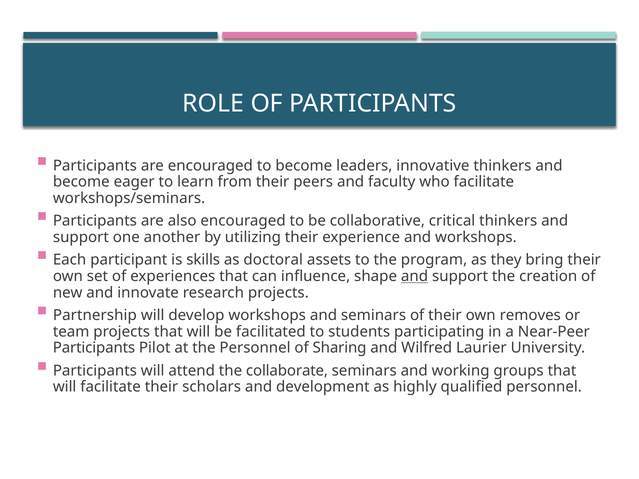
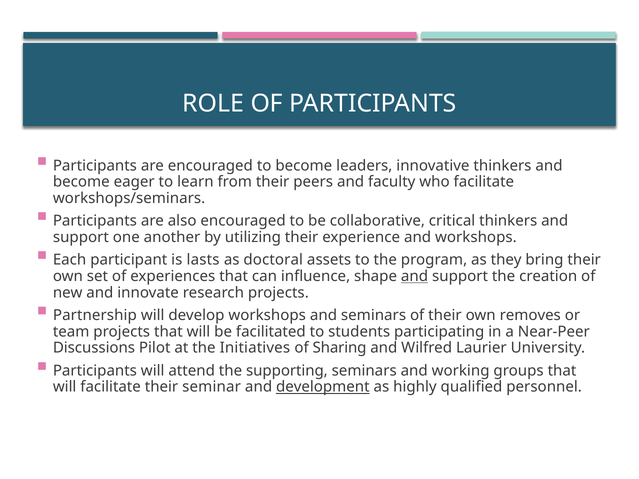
skills: skills -> lasts
Participants at (94, 348): Participants -> Discussions
the Personnel: Personnel -> Initiatives
collaborate: collaborate -> supporting
scholars: scholars -> seminar
development underline: none -> present
